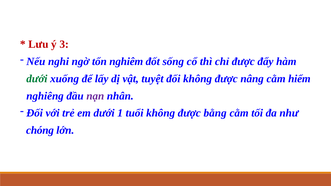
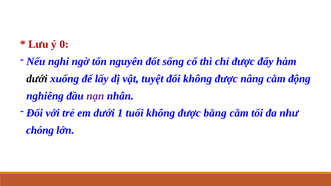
3: 3 -> 0
nghiêm: nghiêm -> nguyên
dưới at (37, 79) colour: green -> black
hiểm: hiểm -> động
